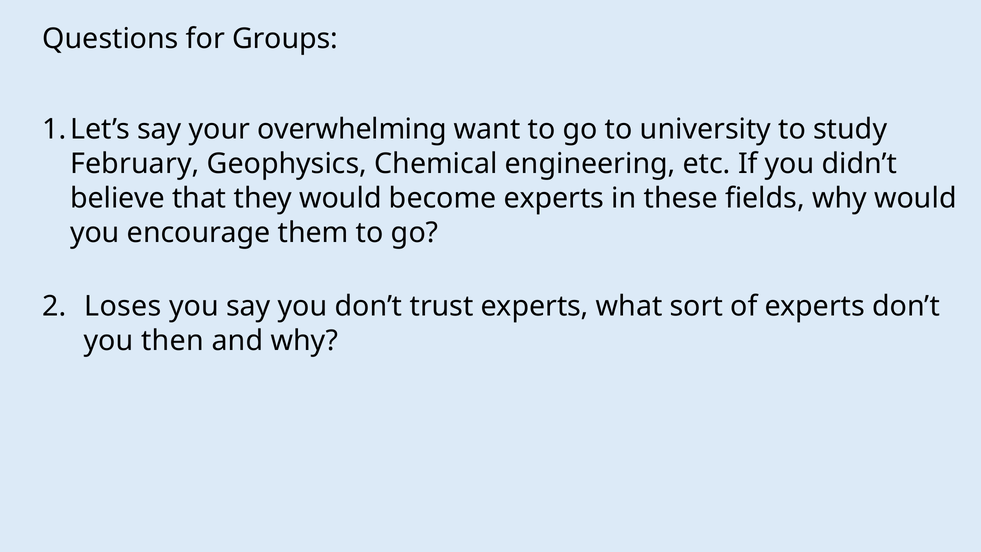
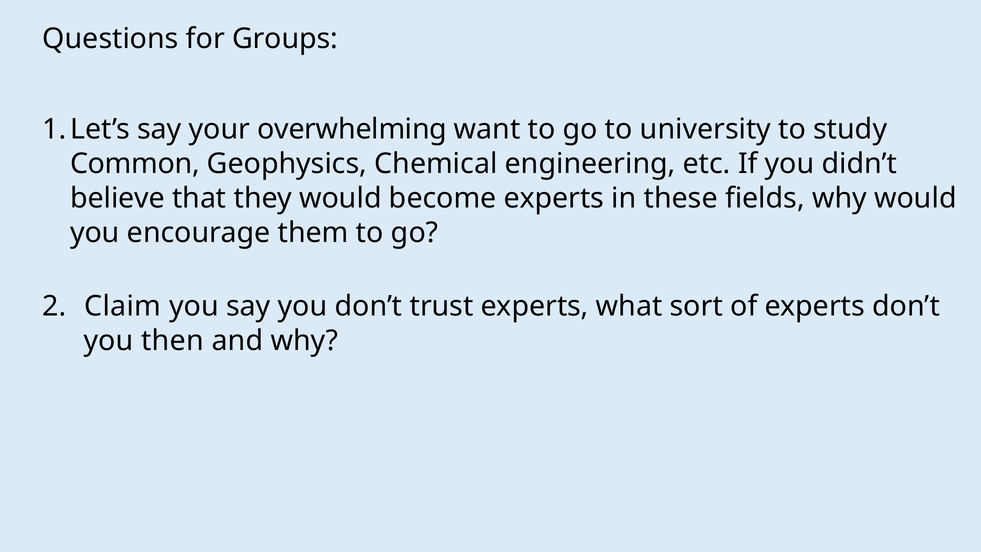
February: February -> Common
Loses: Loses -> Claim
